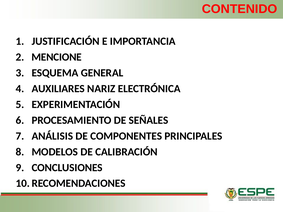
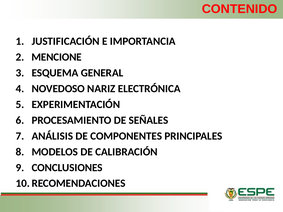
AUXILIARES: AUXILIARES -> NOVEDOSO
